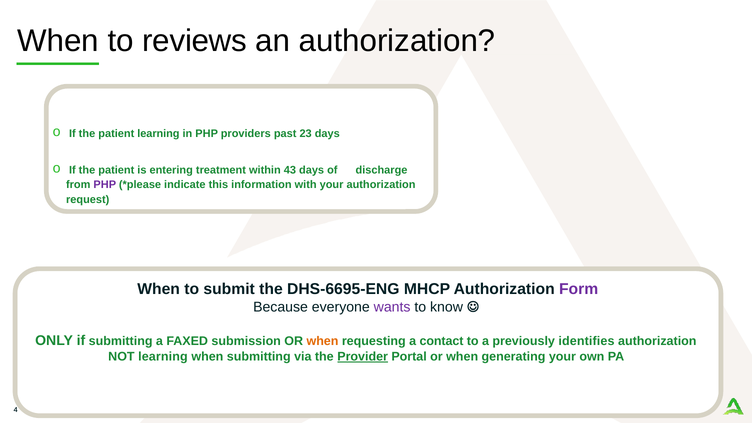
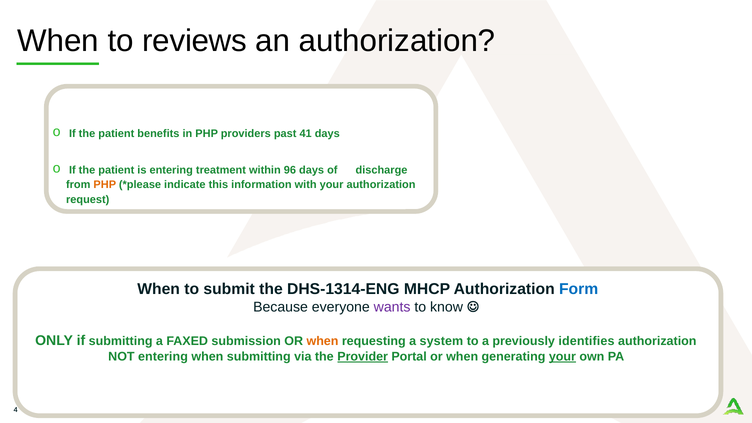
patient learning: learning -> benefits
23: 23 -> 41
43: 43 -> 96
PHP at (105, 185) colour: purple -> orange
DHS-6695-ENG: DHS-6695-ENG -> DHS-1314-ENG
Form colour: purple -> blue
contact: contact -> system
NOT learning: learning -> entering
your at (562, 357) underline: none -> present
